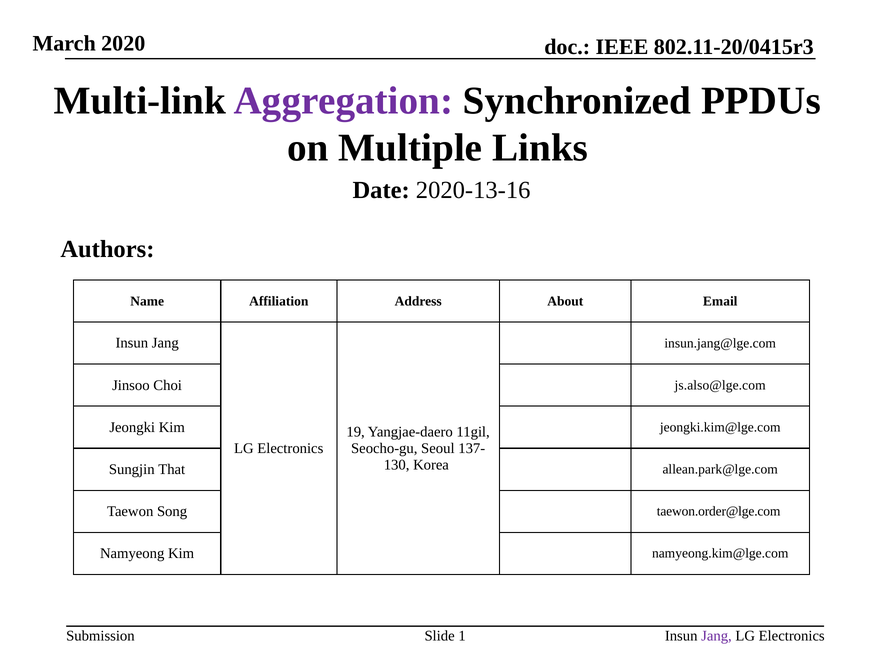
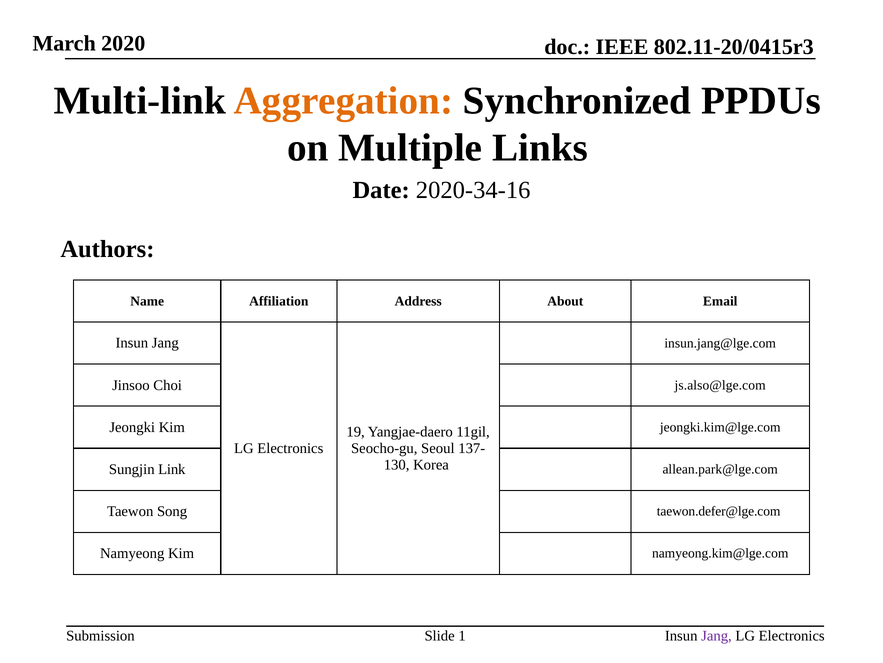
Aggregation colour: purple -> orange
2020-13-16: 2020-13-16 -> 2020-34-16
That: That -> Link
taewon.order@lge.com: taewon.order@lge.com -> taewon.defer@lge.com
